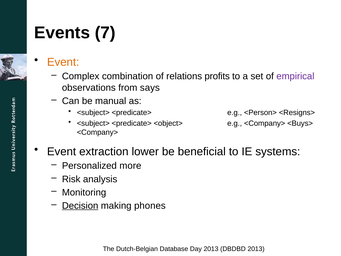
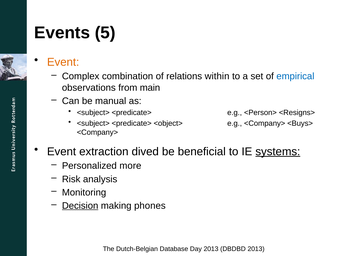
7: 7 -> 5
profits: profits -> within
empirical colour: purple -> blue
says: says -> main
lower: lower -> dived
systems underline: none -> present
